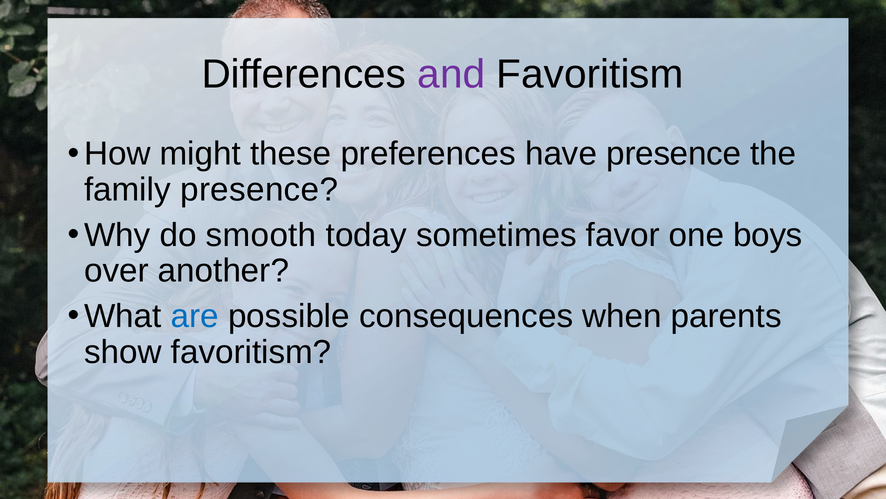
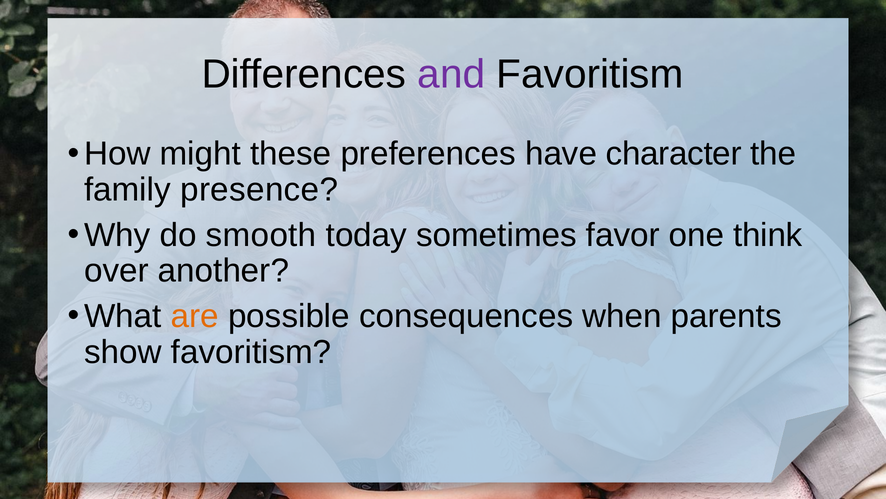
have presence: presence -> character
boys: boys -> think
are colour: blue -> orange
